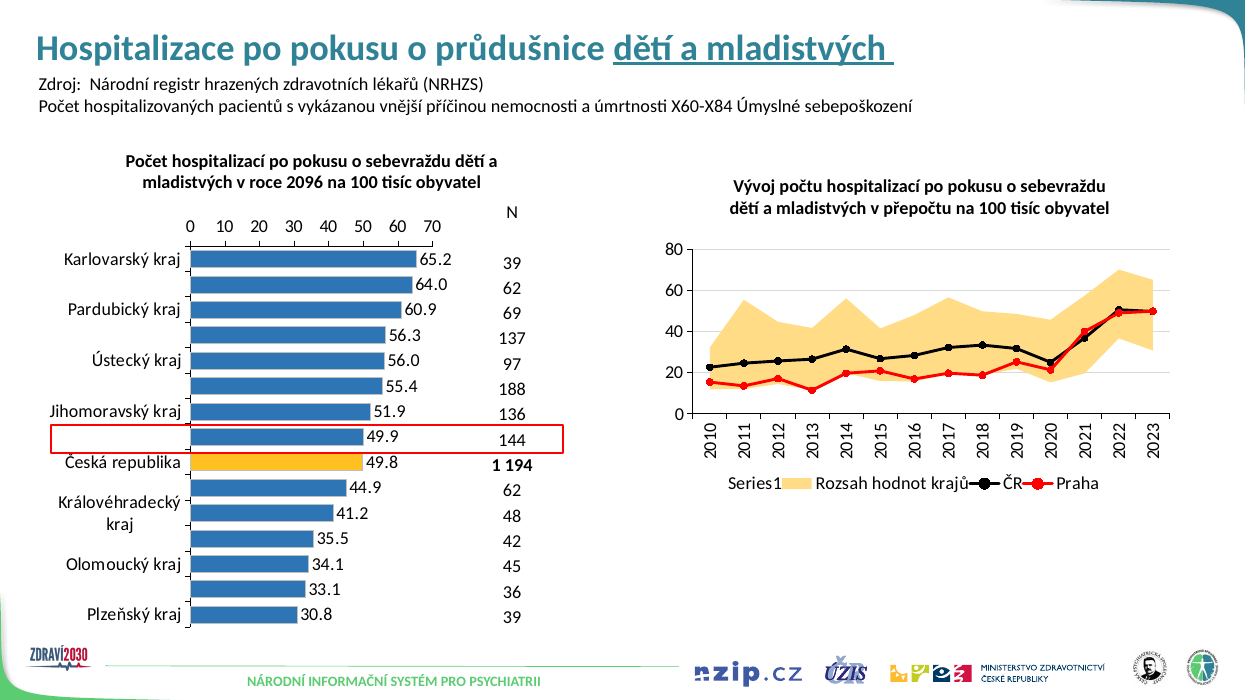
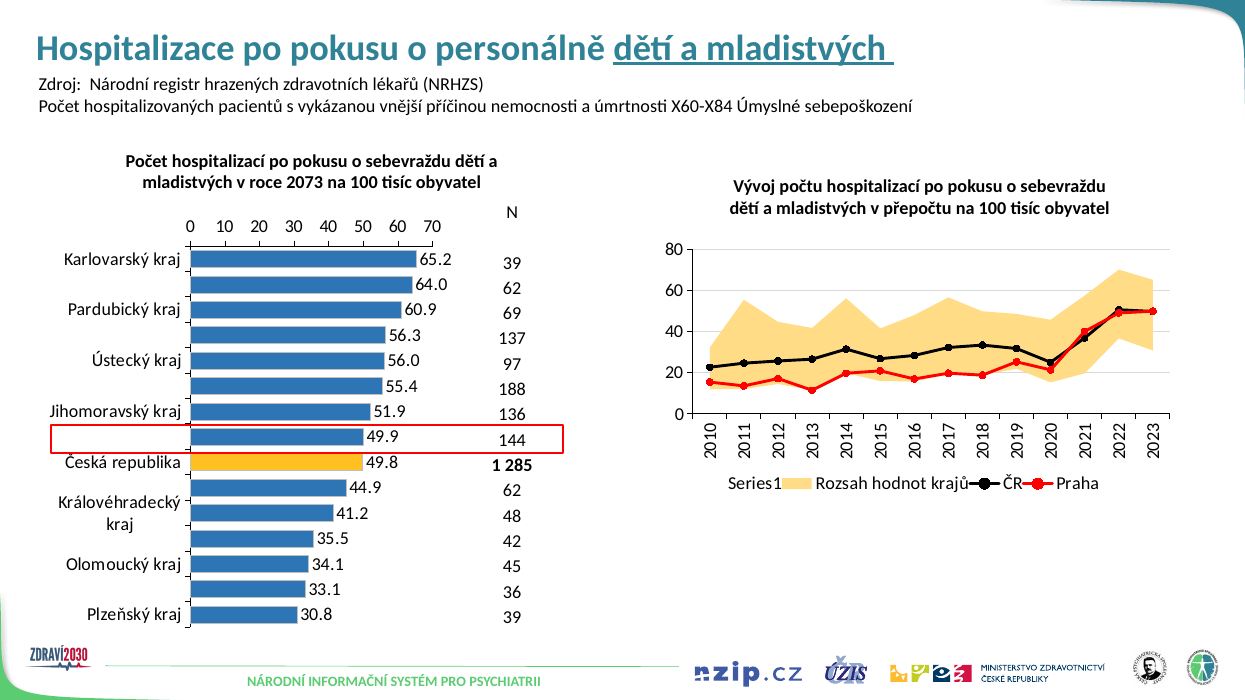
průdušnice: průdušnice -> personálně
2096: 2096 -> 2073
194: 194 -> 285
